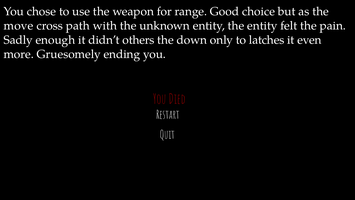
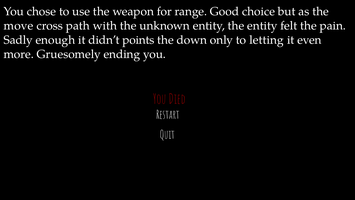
others: others -> points
latches: latches -> letting
